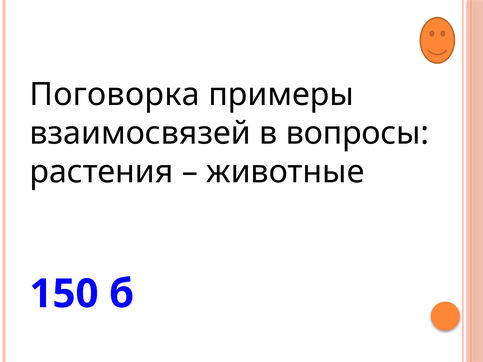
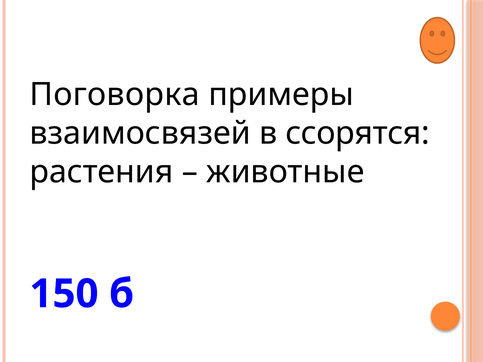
вопросы: вопросы -> ссорятся
